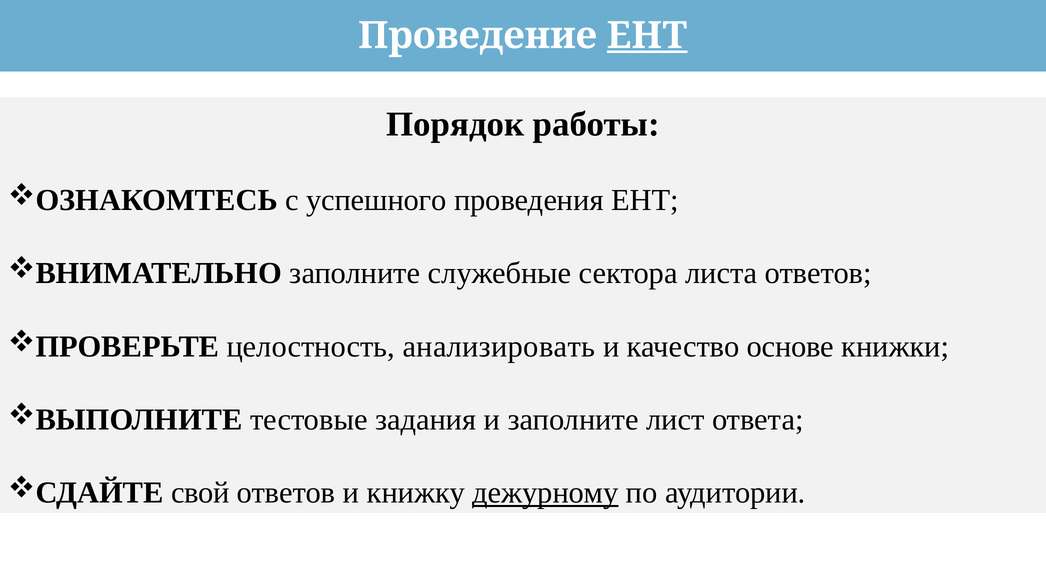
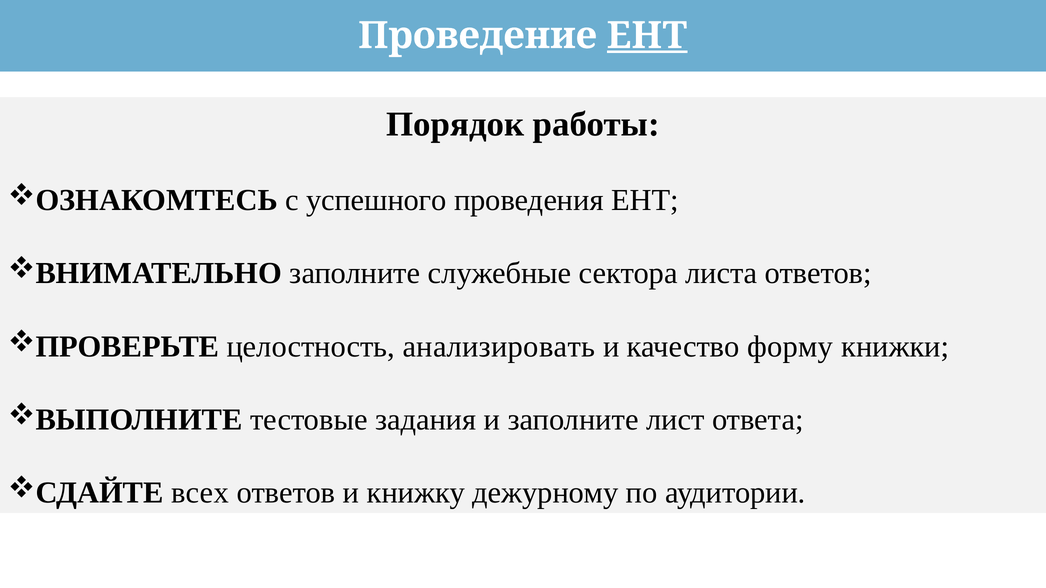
основе: основе -> форму
свой: свой -> всех
дежурному underline: present -> none
